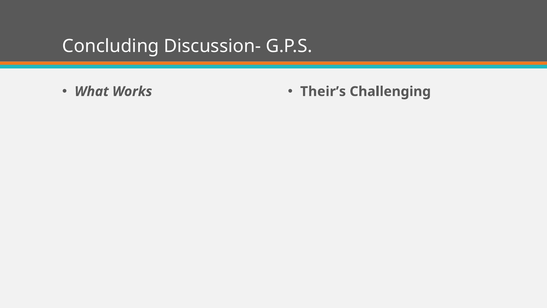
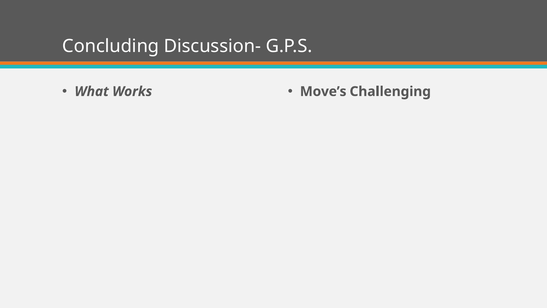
Their’s: Their’s -> Move’s
